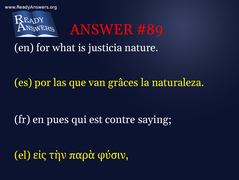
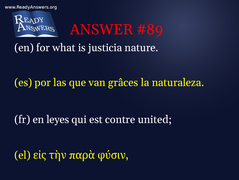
pues: pues -> leyes
saying: saying -> united
